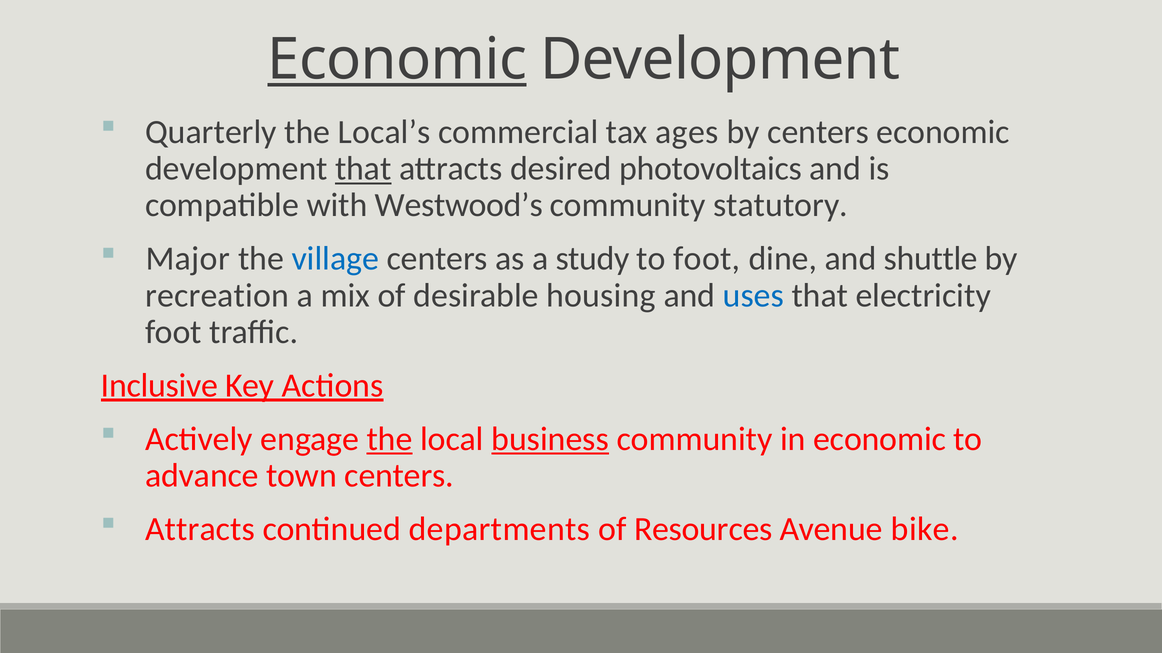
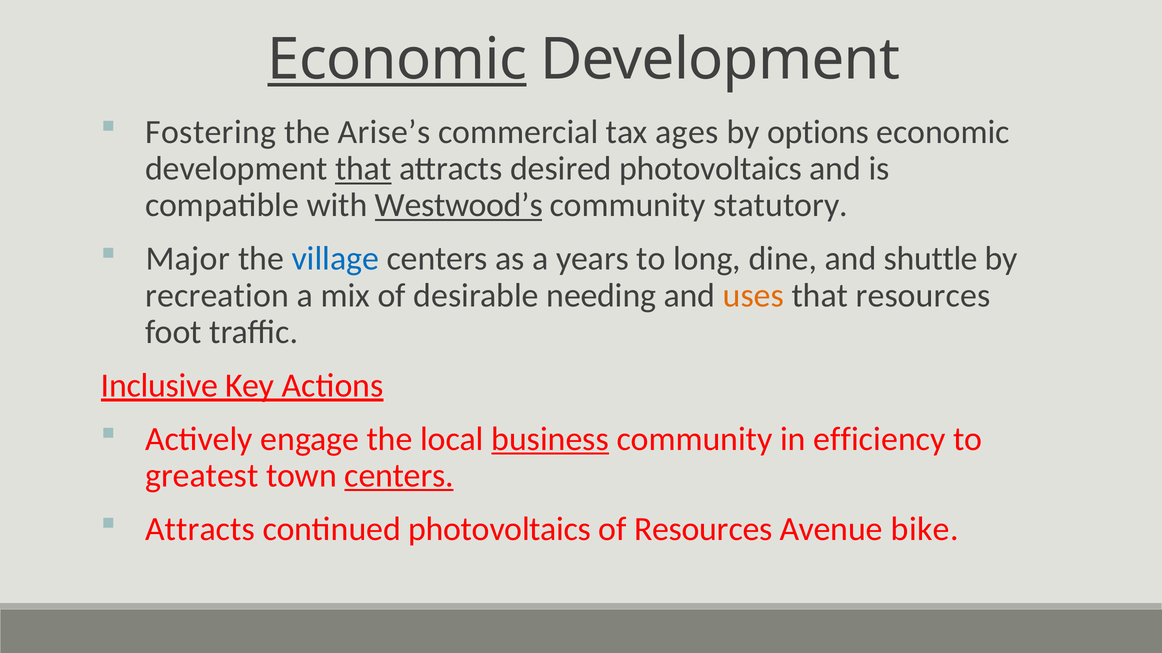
Quarterly: Quarterly -> Fostering
Local’s: Local’s -> Arise’s
by centers: centers -> options
Westwood’s underline: none -> present
study: study -> years
to foot: foot -> long
housing: housing -> needing
uses colour: blue -> orange
that electricity: electricity -> resources
the at (390, 439) underline: present -> none
in economic: economic -> efficiency
advance: advance -> greatest
centers at (399, 476) underline: none -> present
continued departments: departments -> photovoltaics
